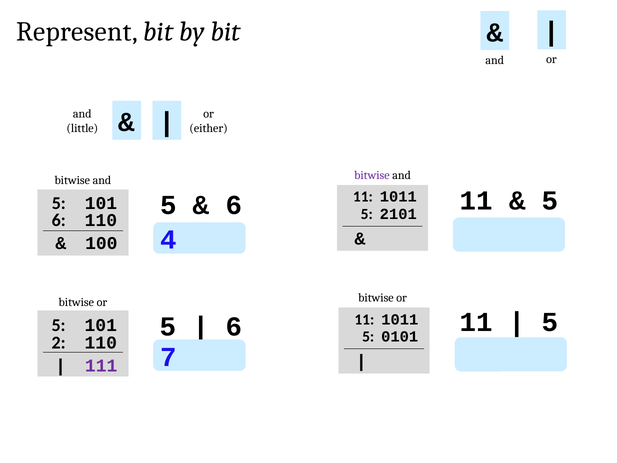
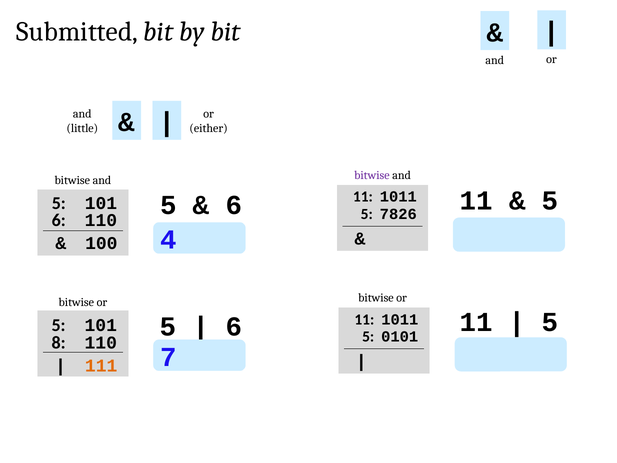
Represent: Represent -> Submitted
2101: 2101 -> 7826
2: 2 -> 8
111 colour: purple -> orange
